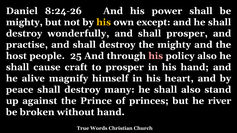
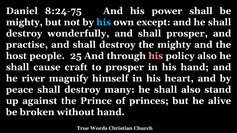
8:24-26: 8:24-26 -> 8:24-75
his at (104, 22) colour: yellow -> light blue
alive: alive -> river
river: river -> alive
